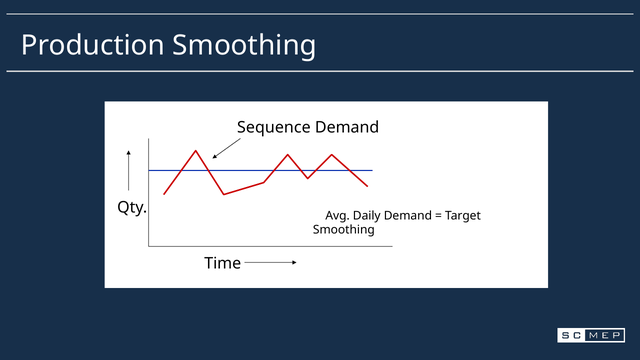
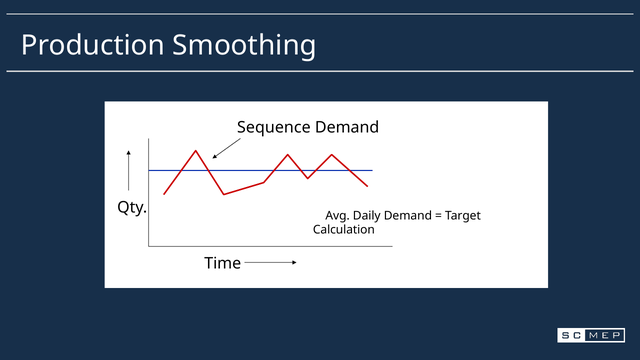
Smoothing at (344, 230): Smoothing -> Calculation
